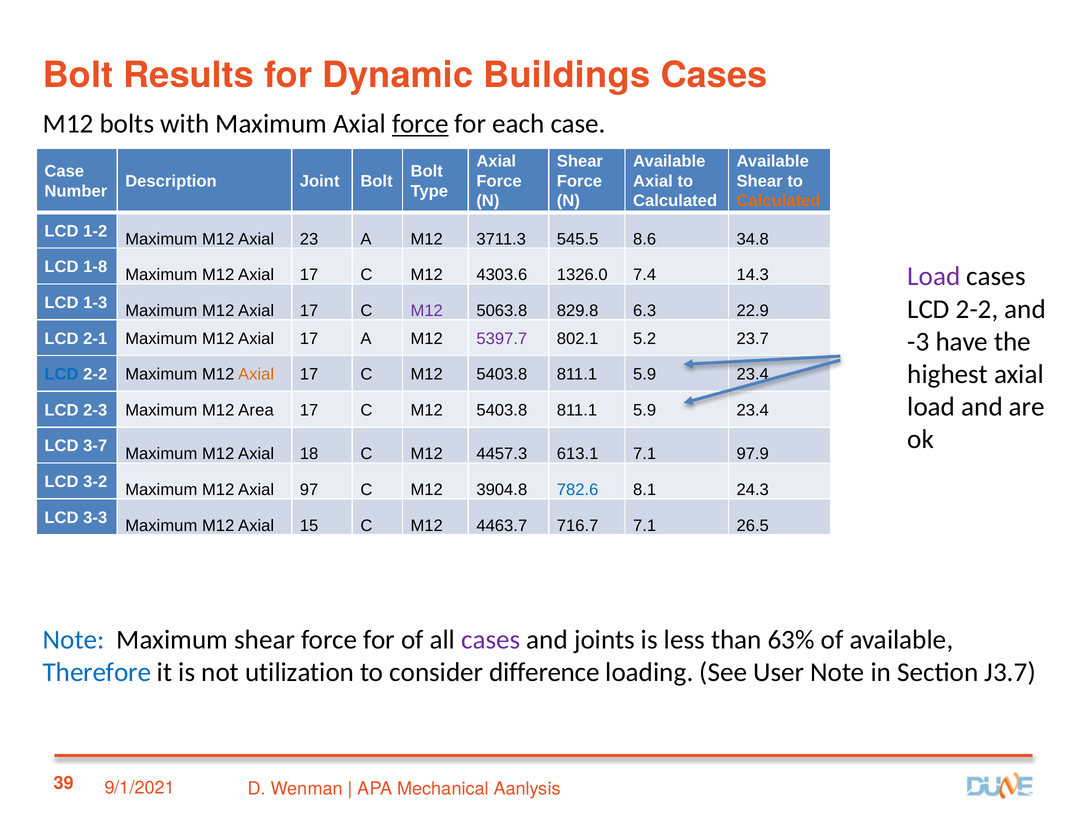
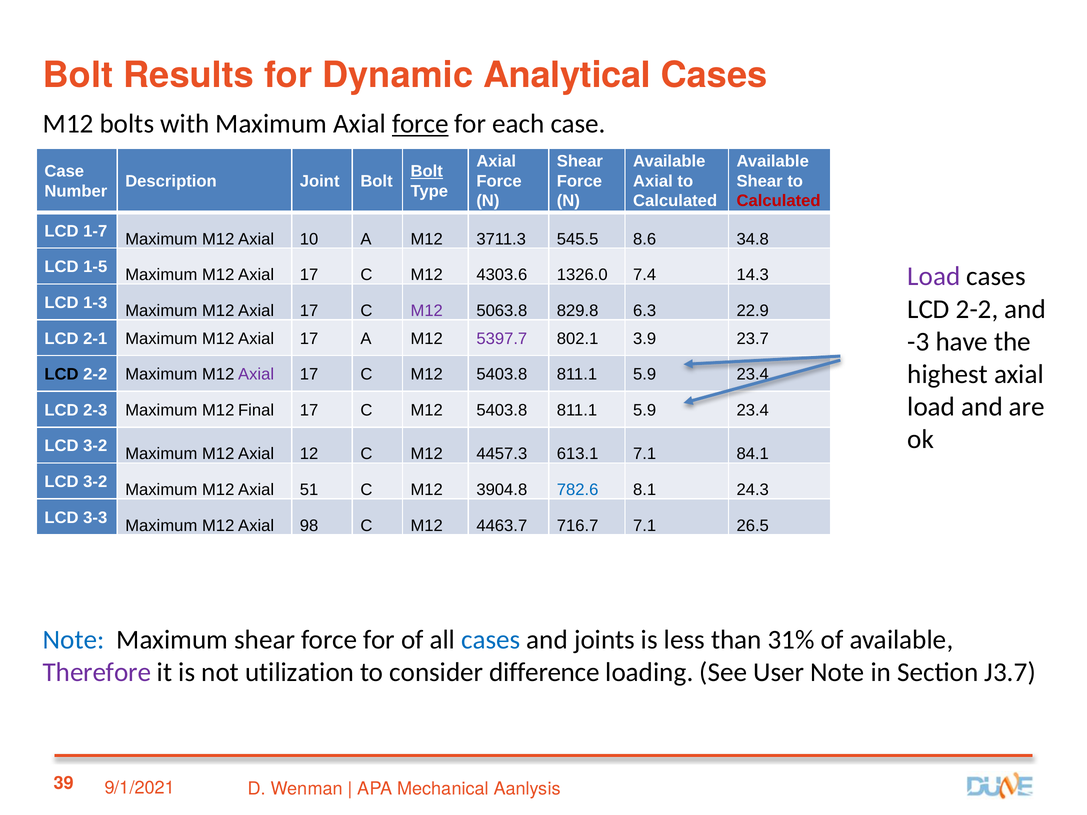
Buildings: Buildings -> Analytical
Bolt at (427, 171) underline: none -> present
Calculated at (779, 201) colour: orange -> red
1-2: 1-2 -> 1-7
23: 23 -> 10
1-8: 1-8 -> 1-5
5.2: 5.2 -> 3.9
LCD at (61, 374) colour: blue -> black
Axial at (256, 374) colour: orange -> purple
Area: Area -> Final
3-7 at (95, 446): 3-7 -> 3-2
18: 18 -> 12
97.9: 97.9 -> 84.1
97: 97 -> 51
15: 15 -> 98
cases at (491, 640) colour: purple -> blue
63%: 63% -> 31%
Therefore colour: blue -> purple
